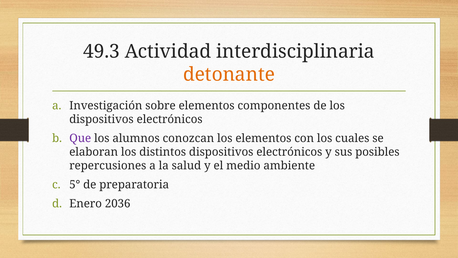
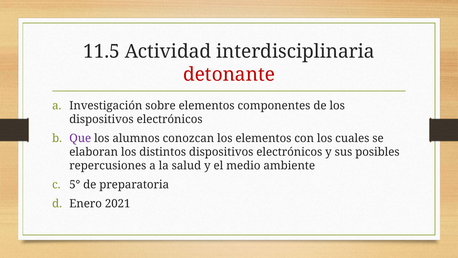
49.3: 49.3 -> 11.5
detonante colour: orange -> red
2036: 2036 -> 2021
